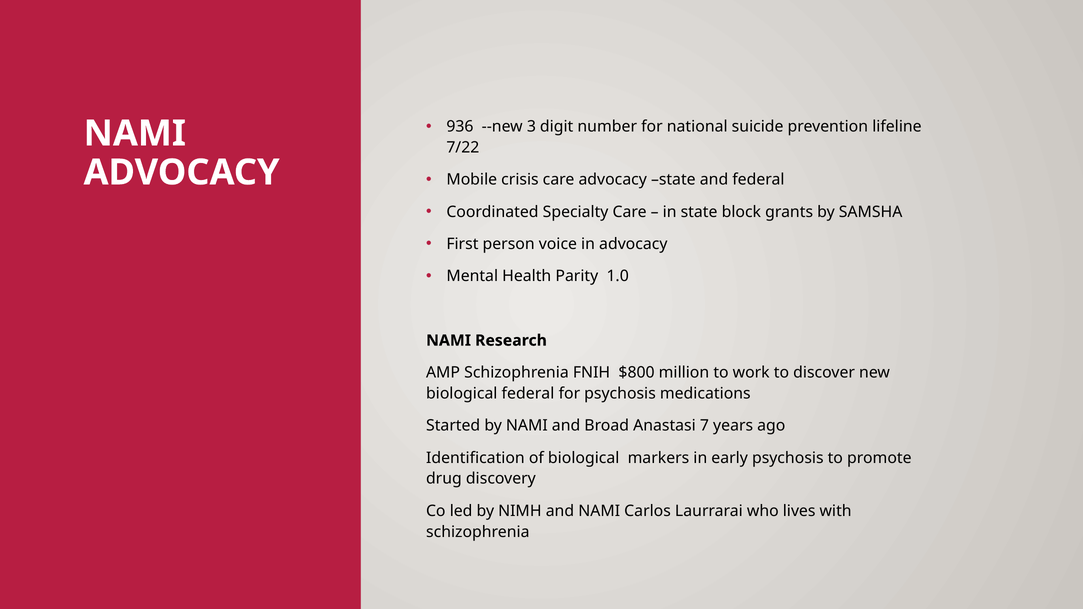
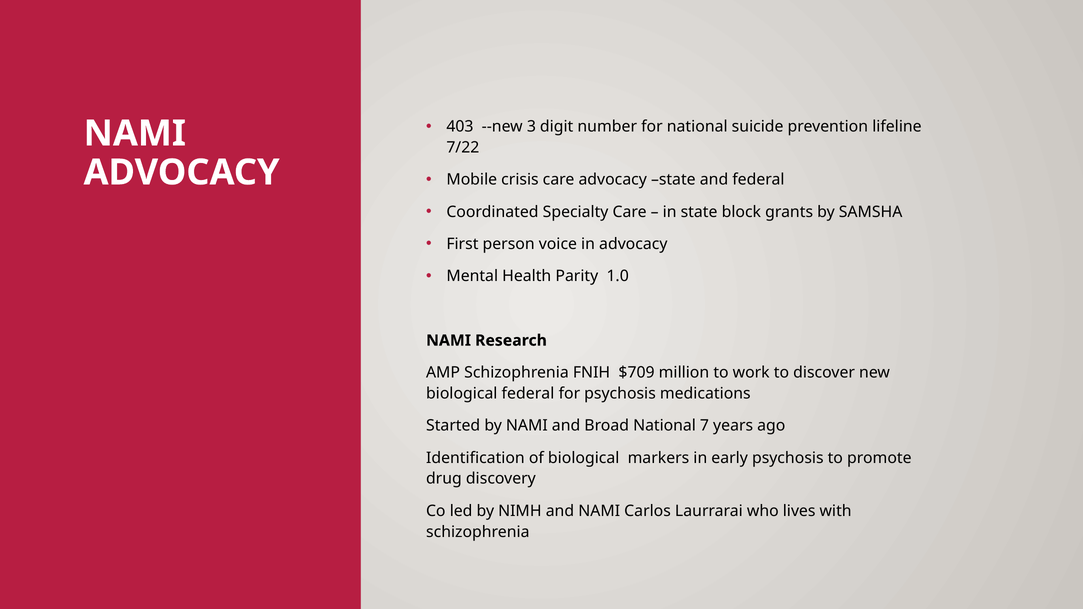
936: 936 -> 403
$800: $800 -> $709
Broad Anastasi: Anastasi -> National
